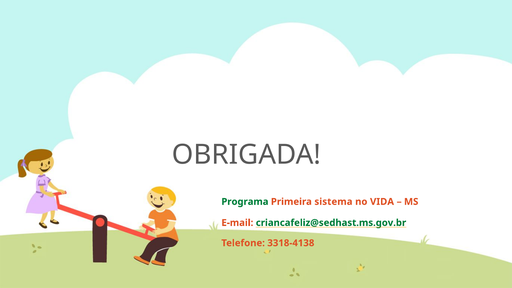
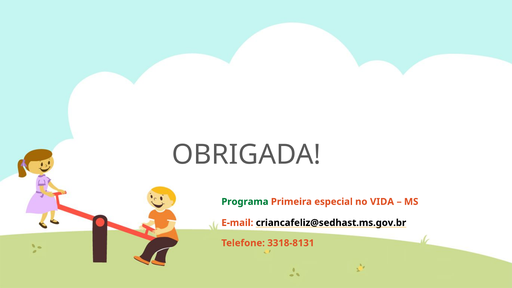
sistema: sistema -> especial
criancafeliz@sedhast.ms.gov.br colour: green -> black
3318-4138: 3318-4138 -> 3318-8131
